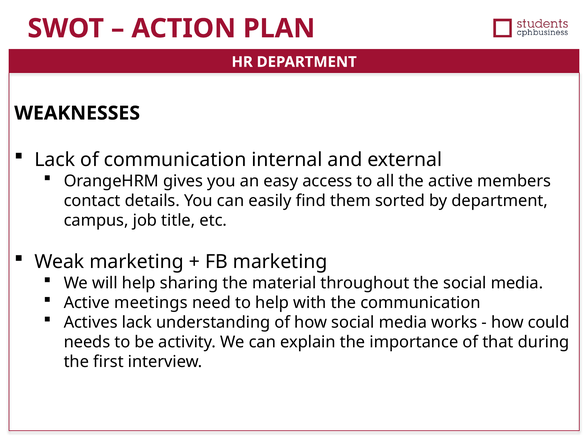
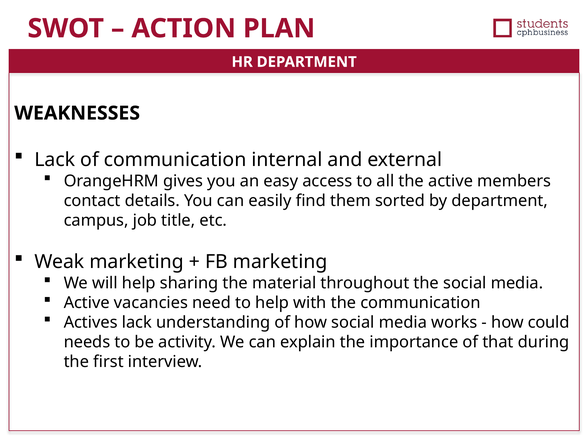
meetings: meetings -> vacancies
